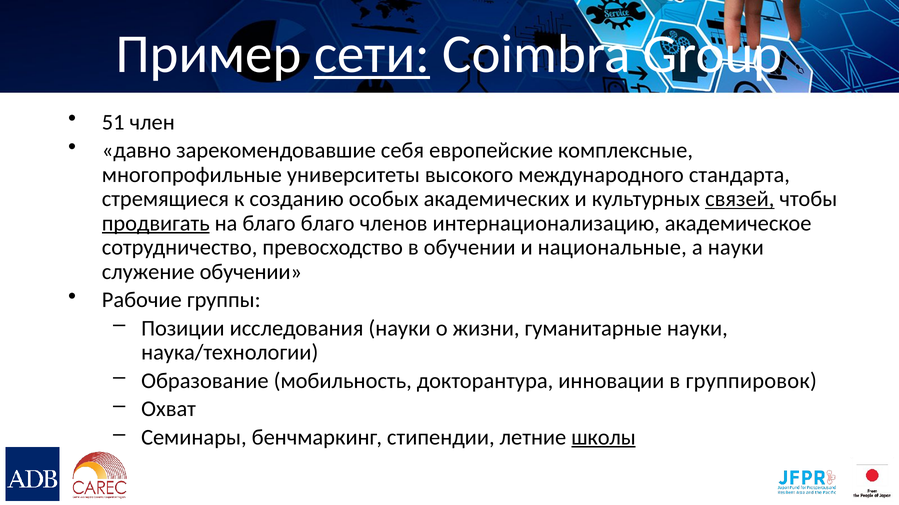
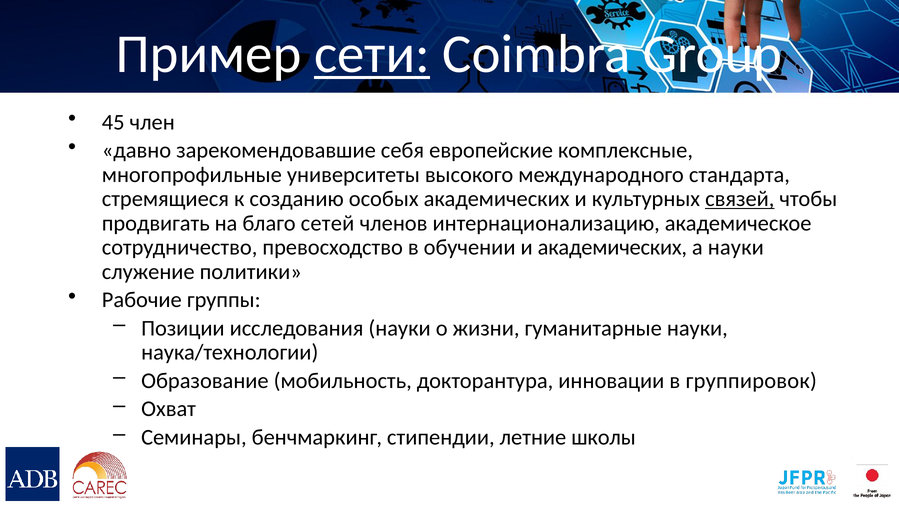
51: 51 -> 45
продвигать underline: present -> none
благо благо: благо -> сетей
и национальные: национальные -> академических
служение обучении: обучении -> политики
школы underline: present -> none
